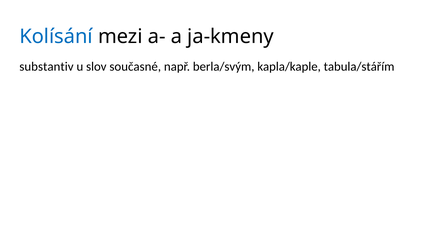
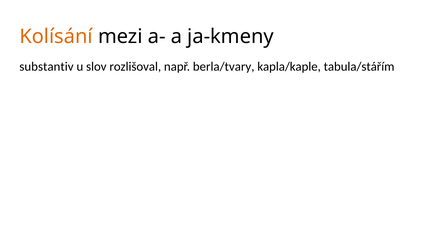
Kolísání colour: blue -> orange
současné: současné -> rozlišoval
berla/svým: berla/svým -> berla/tvary
